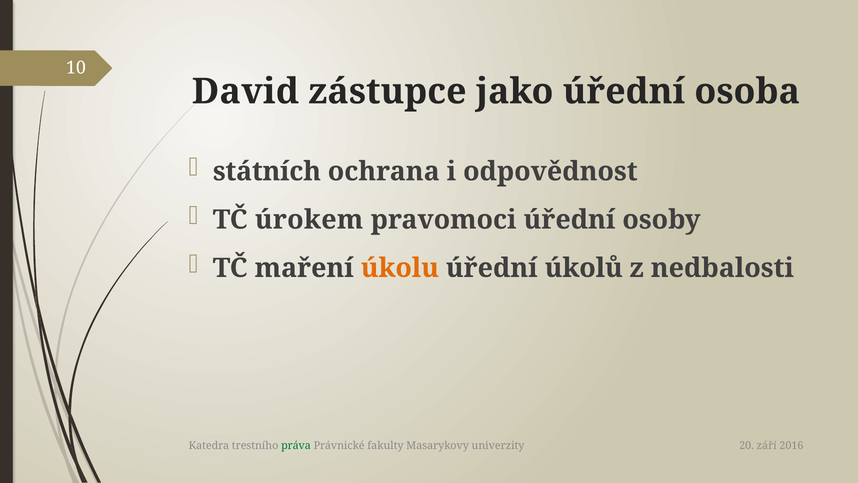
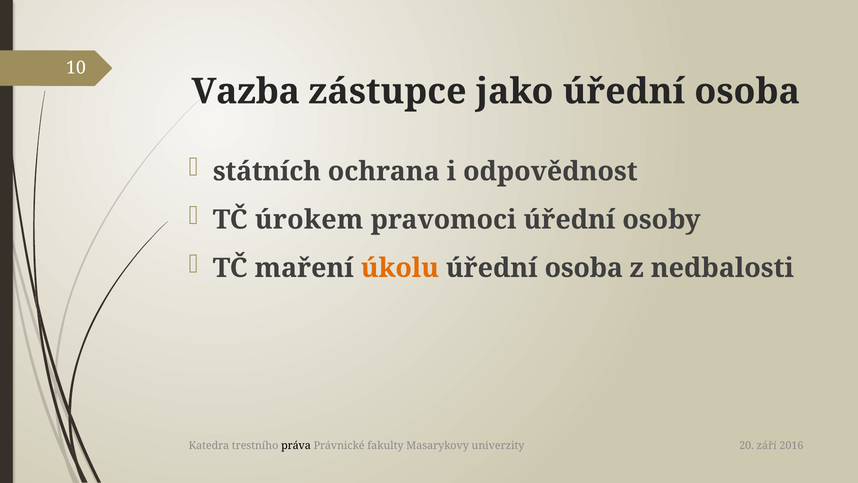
David: David -> Vazba
úkolů at (584, 268): úkolů -> osoba
práva colour: green -> black
